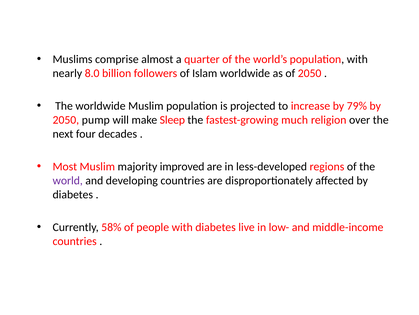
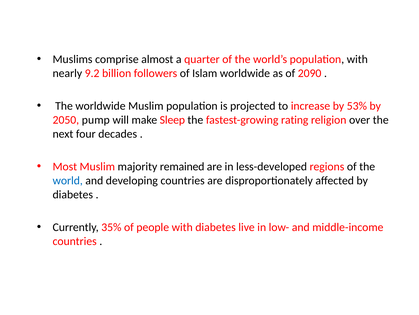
8.0: 8.0 -> 9.2
of 2050: 2050 -> 2090
79%: 79% -> 53%
much: much -> rating
improved: improved -> remained
world colour: purple -> blue
58%: 58% -> 35%
